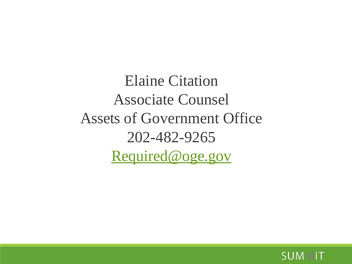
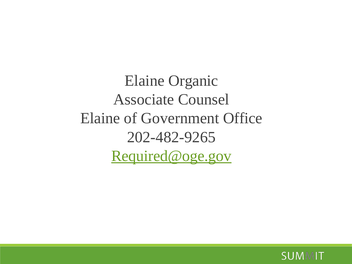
Citation: Citation -> Organic
Assets at (100, 118): Assets -> Elaine
